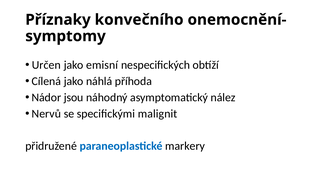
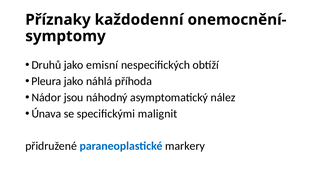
konvečního: konvečního -> každodenní
Určen: Určen -> Druhů
Cílená: Cílená -> Pleura
Nervů: Nervů -> Únava
